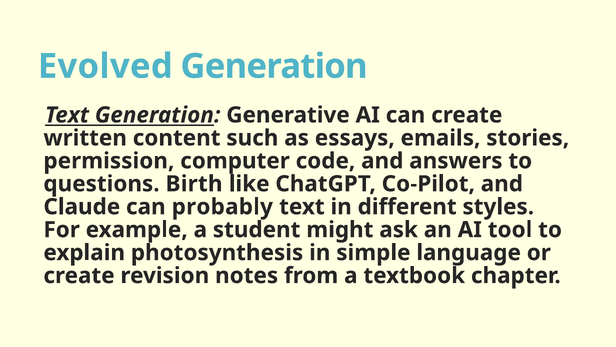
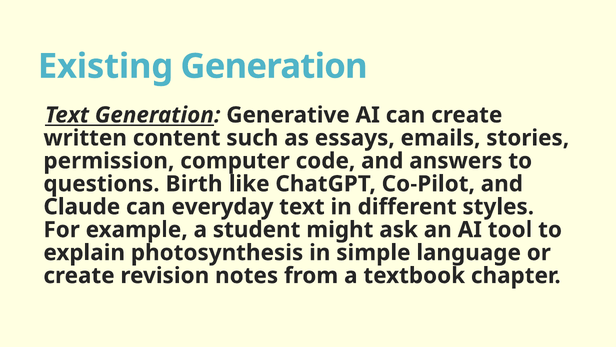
Evolved: Evolved -> Existing
probably: probably -> everyday
